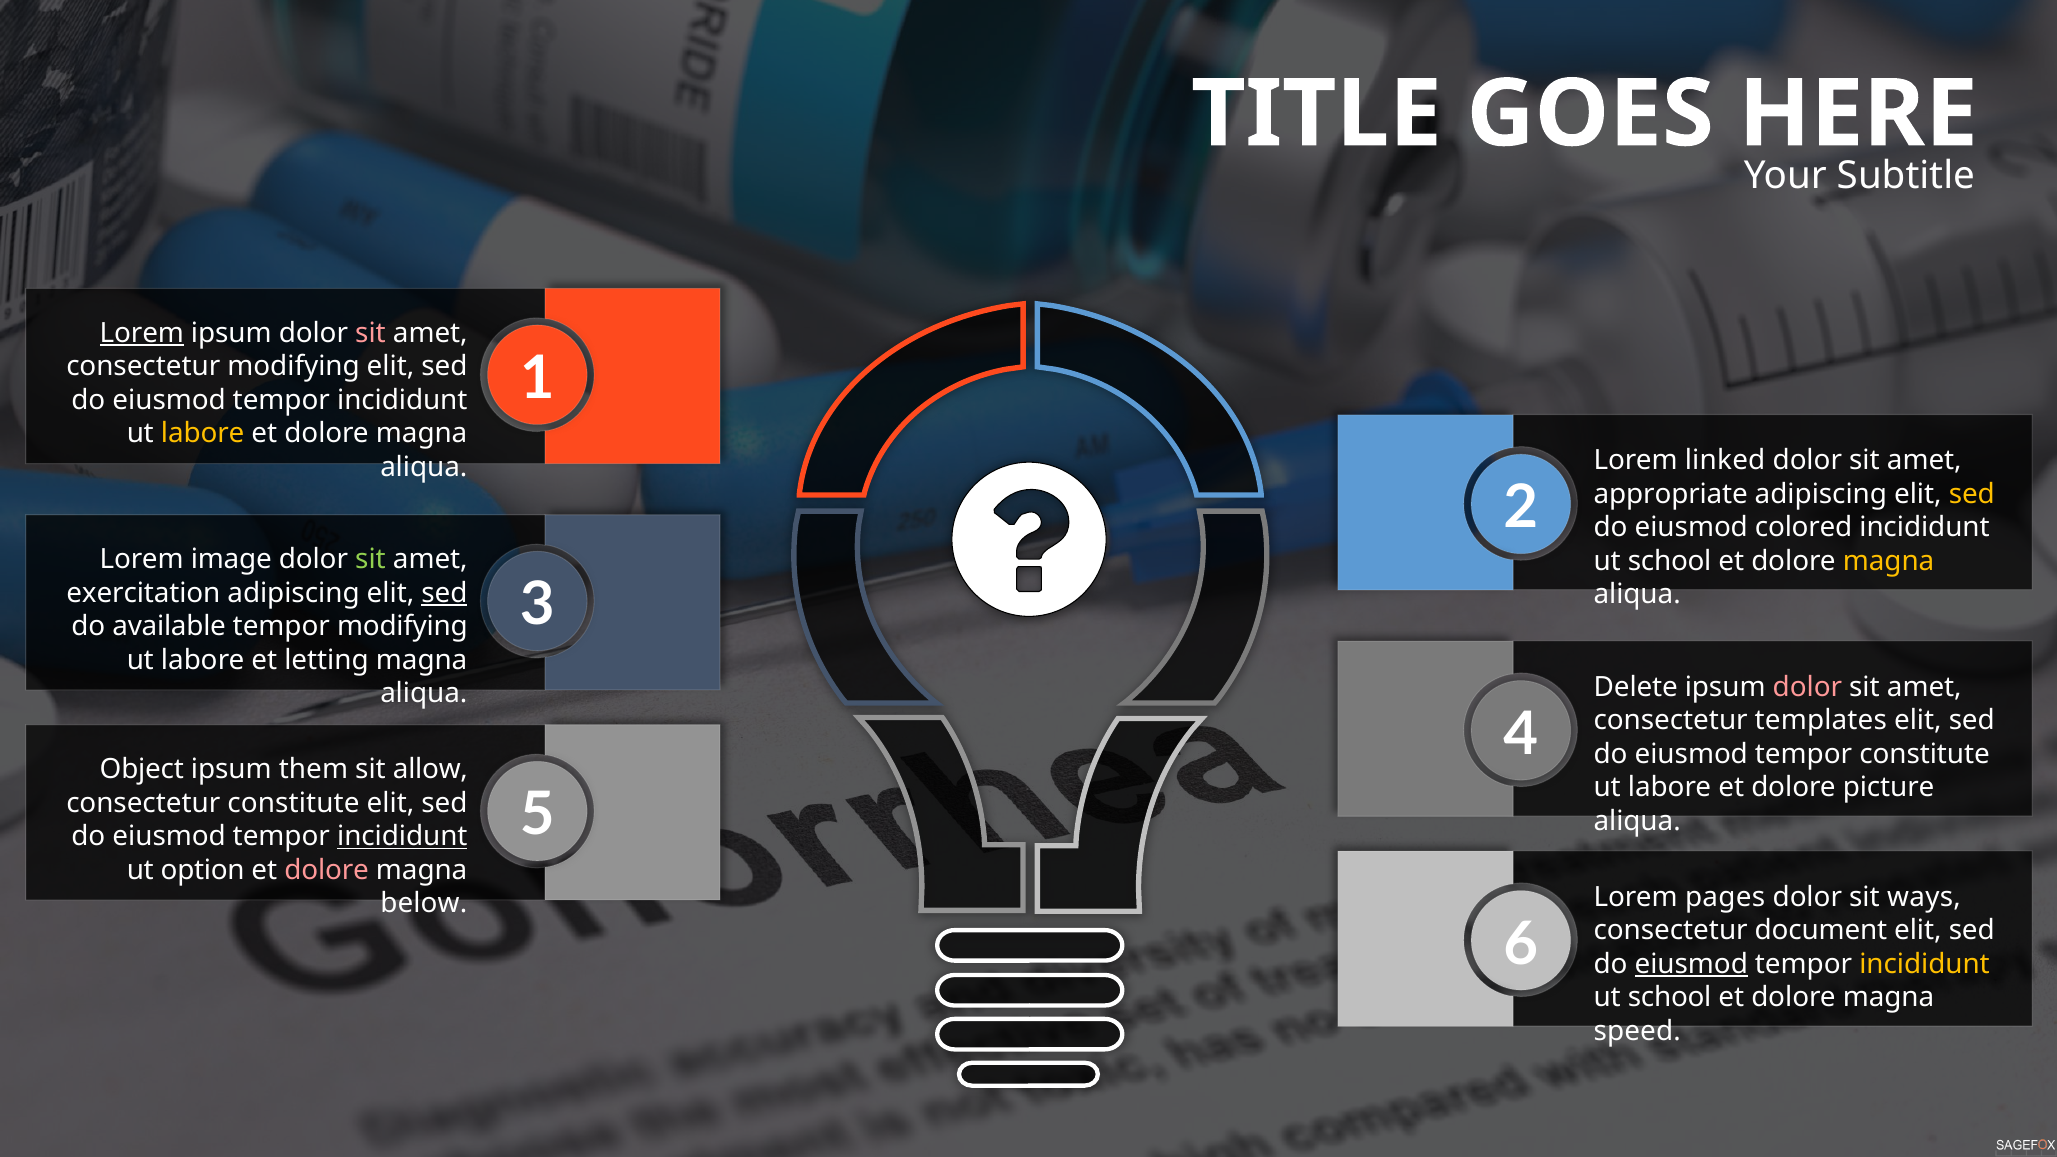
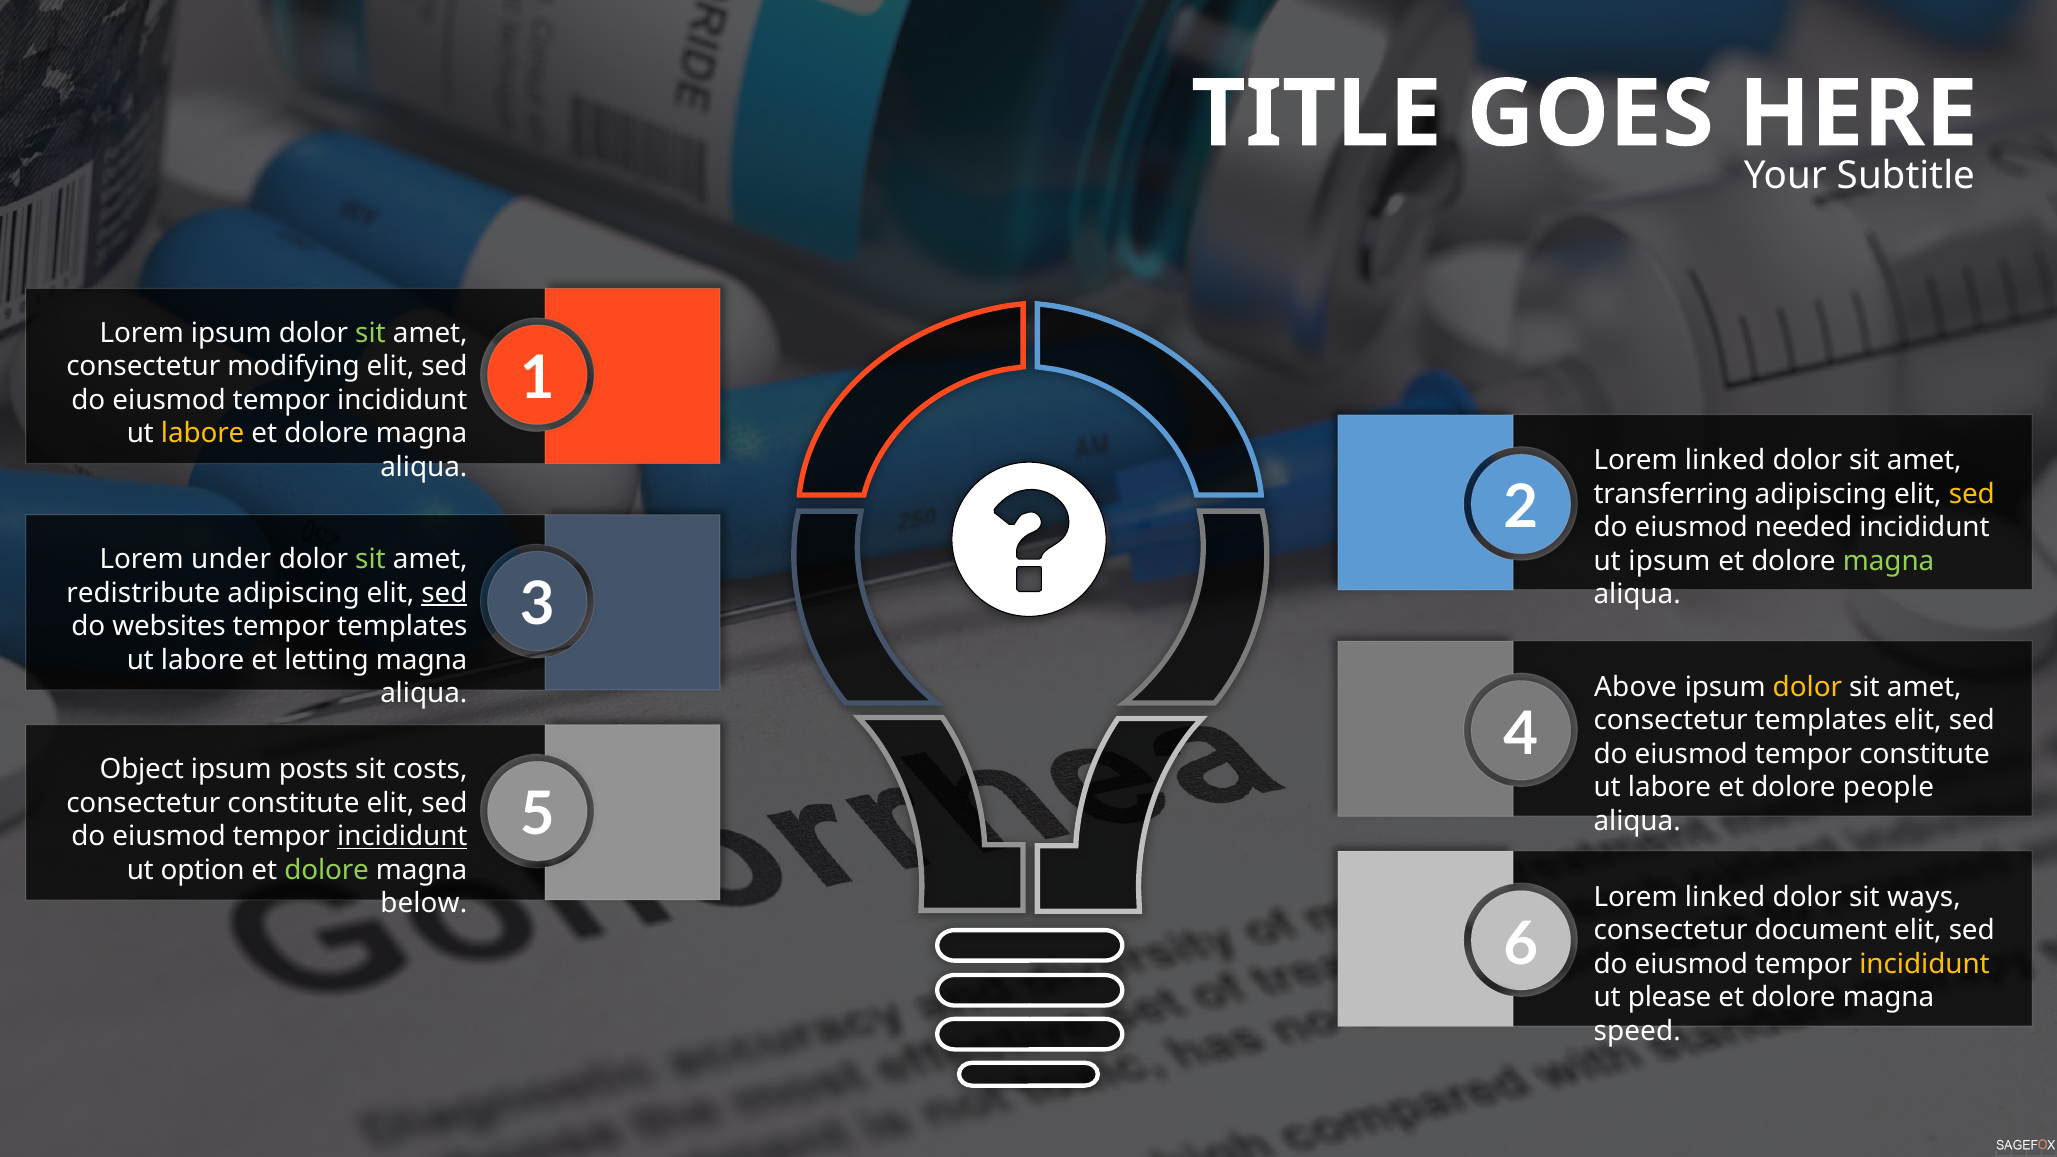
Lorem at (142, 333) underline: present -> none
sit at (370, 333) colour: pink -> light green
appropriate: appropriate -> transferring
colored: colored -> needed
image: image -> under
school at (1670, 561): school -> ipsum
magna at (1889, 561) colour: yellow -> light green
exercitation: exercitation -> redistribute
available: available -> websites
tempor modifying: modifying -> templates
Delete: Delete -> Above
dolor at (1807, 687) colour: pink -> yellow
them: them -> posts
allow: allow -> costs
picture: picture -> people
dolore at (327, 870) colour: pink -> light green
pages at (1725, 897): pages -> linked
eiusmod at (1691, 964) underline: present -> none
school at (1670, 998): school -> please
